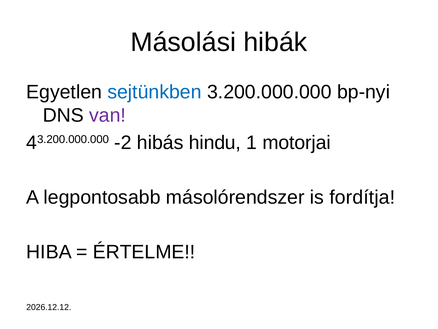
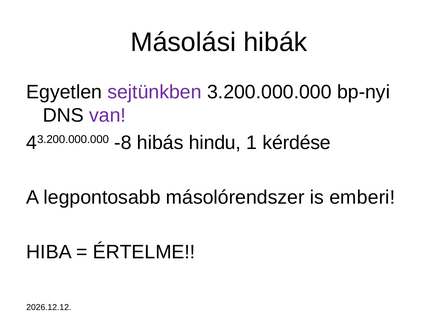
sejtünkben colour: blue -> purple
-2: -2 -> -8
motorjai: motorjai -> kérdése
fordítja: fordítja -> emberi
